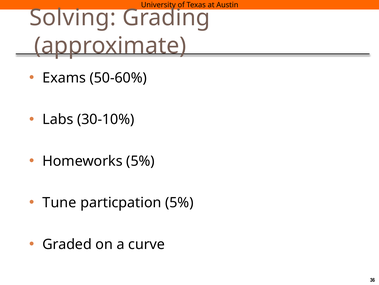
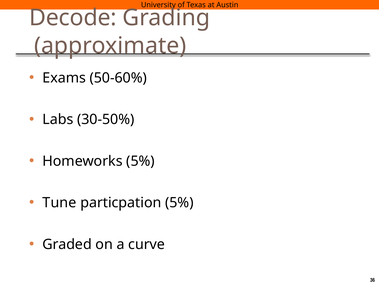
Solving: Solving -> Decode
30-10%: 30-10% -> 30-50%
